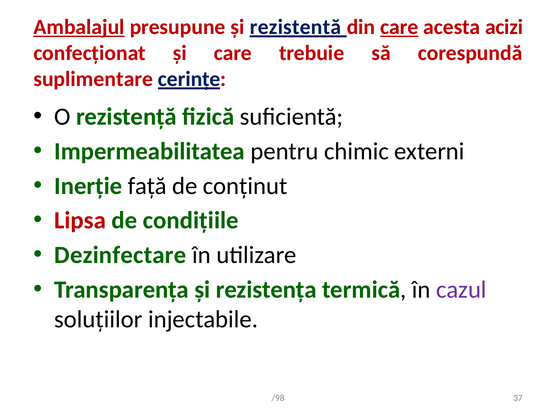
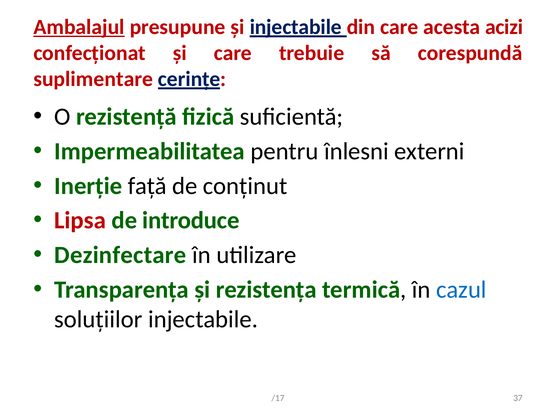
și rezistentă: rezistentă -> injectabile
care at (399, 27) underline: present -> none
chimic: chimic -> înlesni
condiţiile: condiţiile -> introduce
cazul colour: purple -> blue
/98: /98 -> /17
